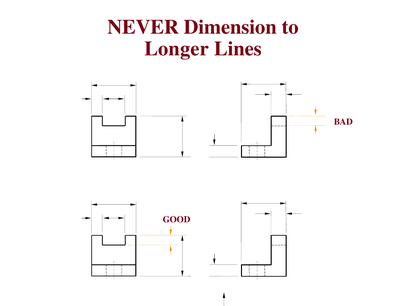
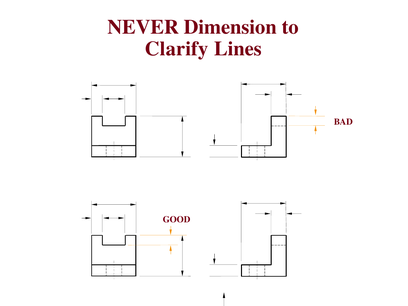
Longer: Longer -> Clarify
